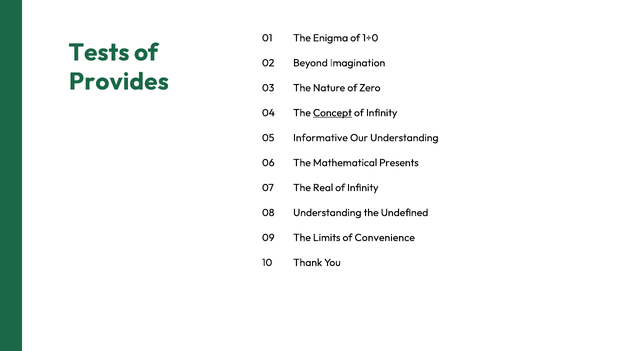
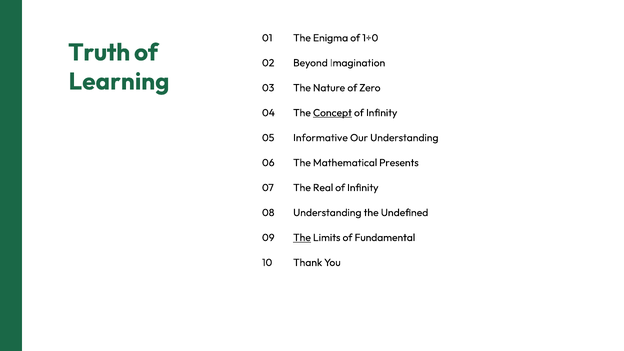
Tests: Tests -> Truth
Provides: Provides -> Learning
The at (302, 238) underline: none -> present
Convenience: Convenience -> Fundamental
